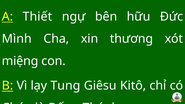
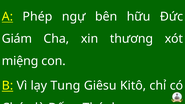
Thiết: Thiết -> Phép
Mình: Mình -> Giám
